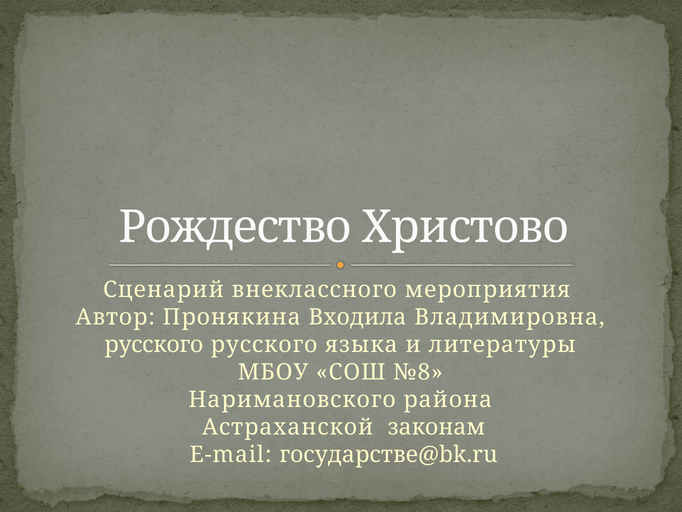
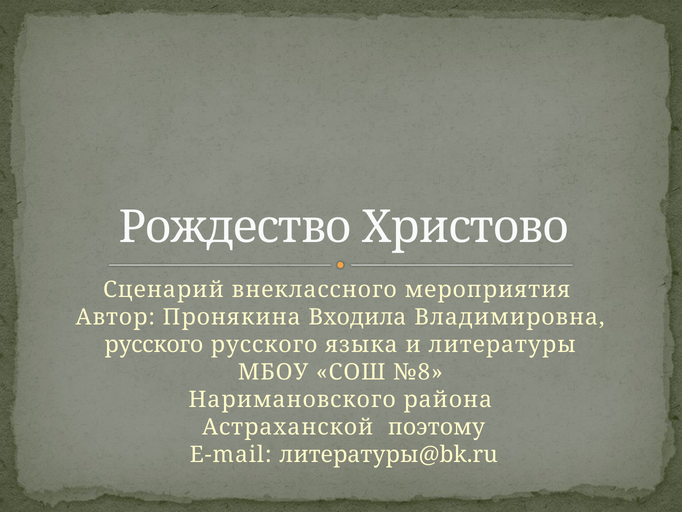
законам: законам -> поэтому
государстве@bk.ru: государстве@bk.ru -> литературы@bk.ru
